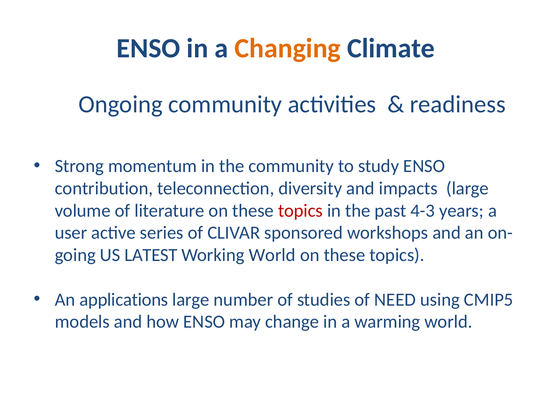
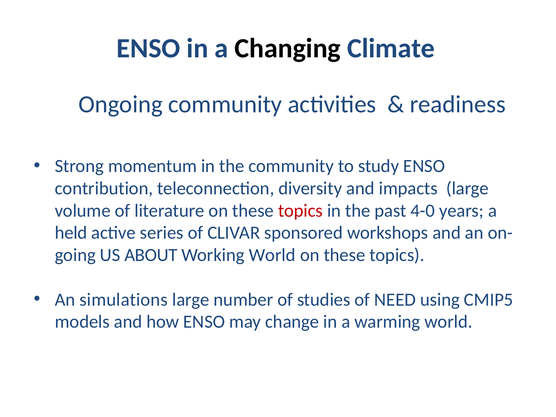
Changing colour: orange -> black
4-3: 4-3 -> 4-0
user: user -> held
LATEST: LATEST -> ABOUT
applications: applications -> simulations
